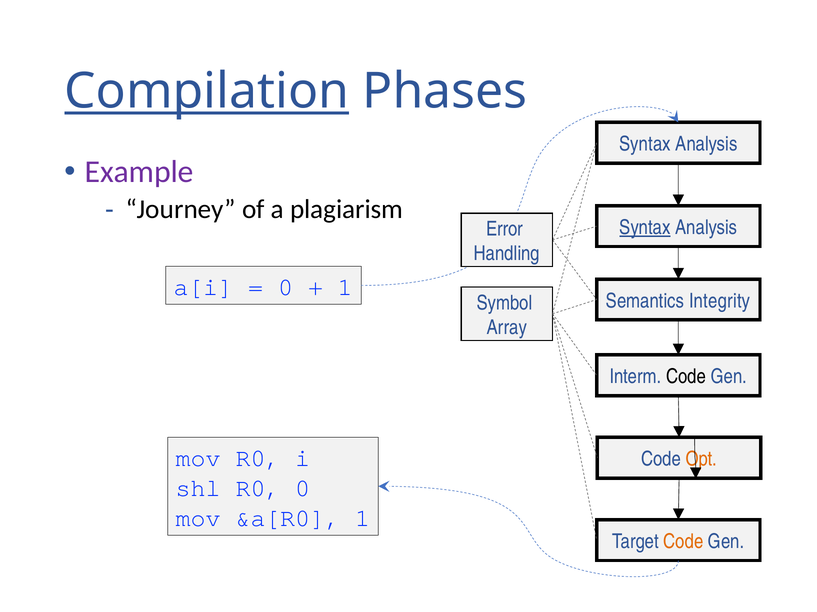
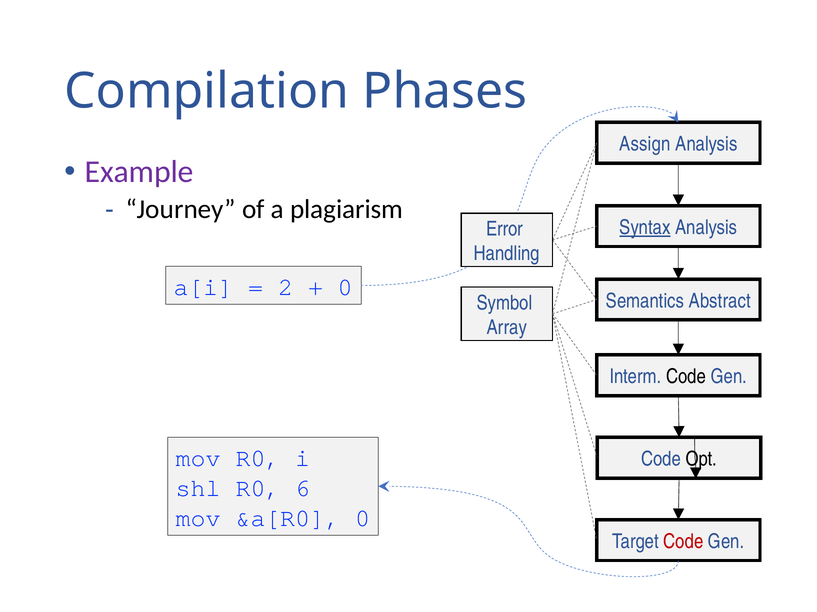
Compilation underline: present -> none
Syntax at (645, 144): Syntax -> Assign
0 at (286, 288): 0 -> 2
1 at (345, 288): 1 -> 0
Integrity: Integrity -> Abstract
Opt colour: orange -> black
R0 0: 0 -> 6
&a[R0 1: 1 -> 0
Code at (683, 542) colour: orange -> red
